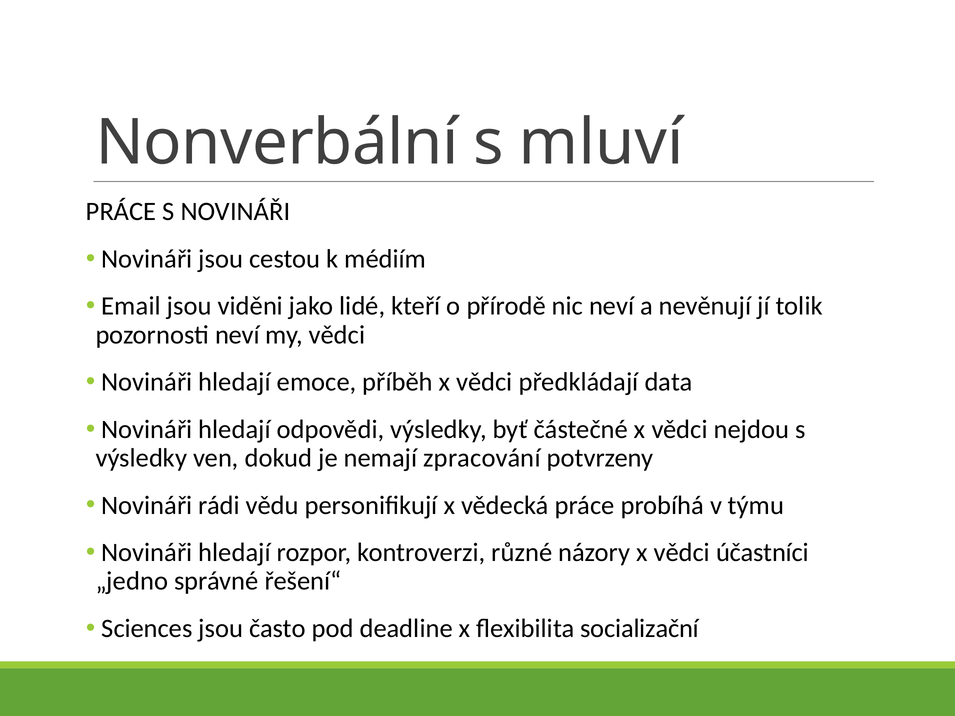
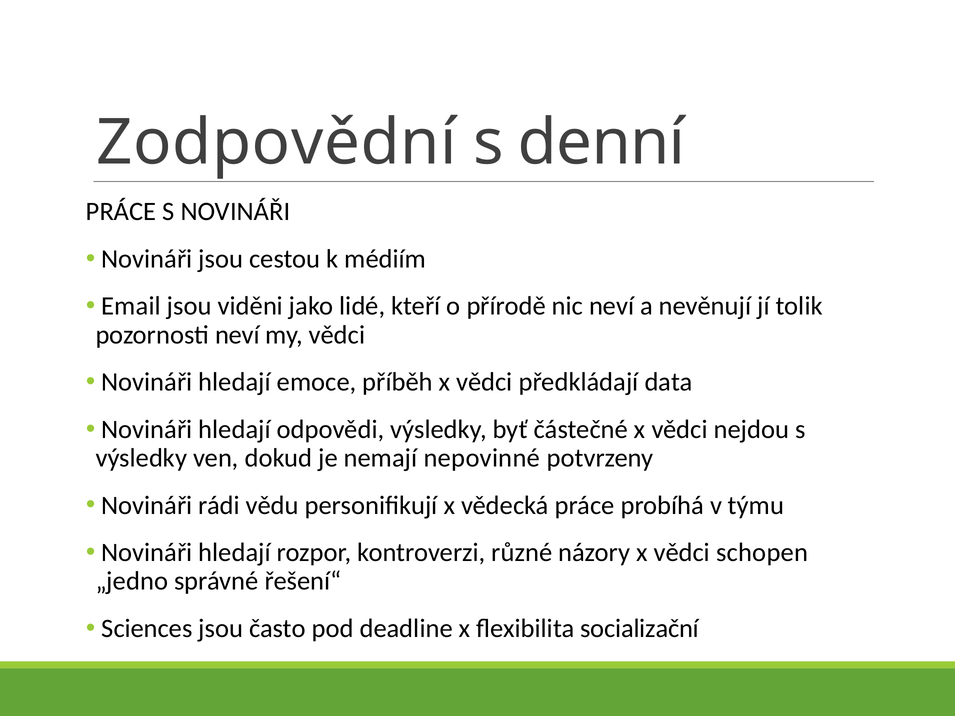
Nonverbální: Nonverbální -> Zodpovědní
mluví: mluví -> denní
zpracování: zpracování -> nepovinné
účastníci: účastníci -> schopen
